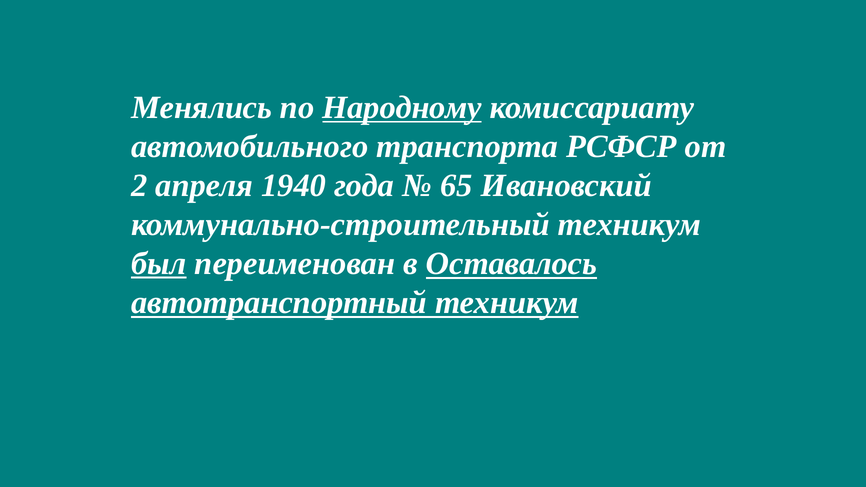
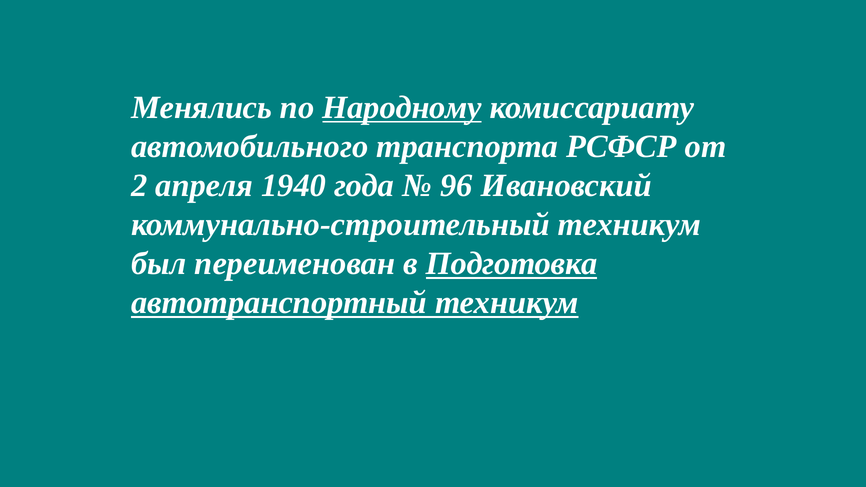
65: 65 -> 96
был underline: present -> none
Оставалось: Оставалось -> Подготовка
